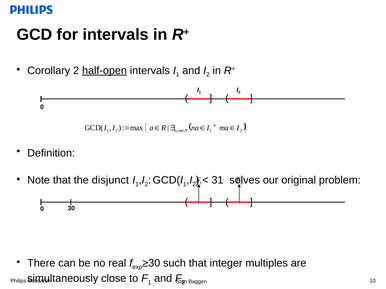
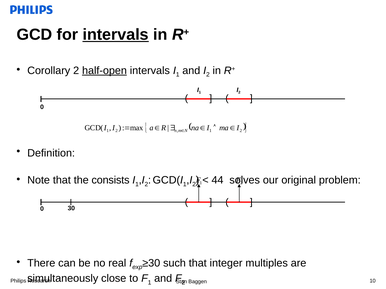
intervals at (116, 35) underline: none -> present
disjunct: disjunct -> consists
31: 31 -> 44
